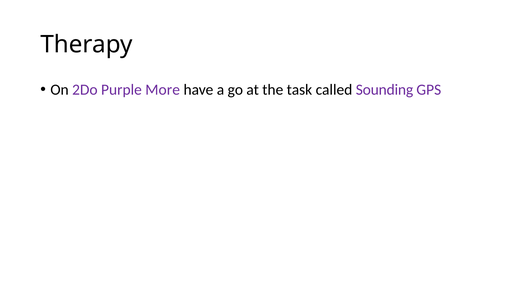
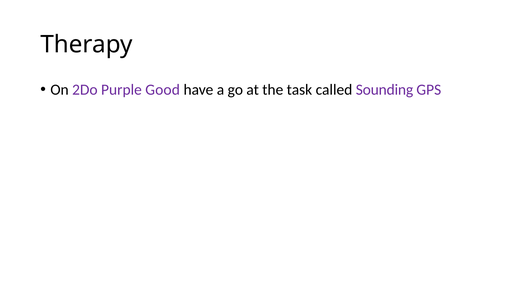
More: More -> Good
